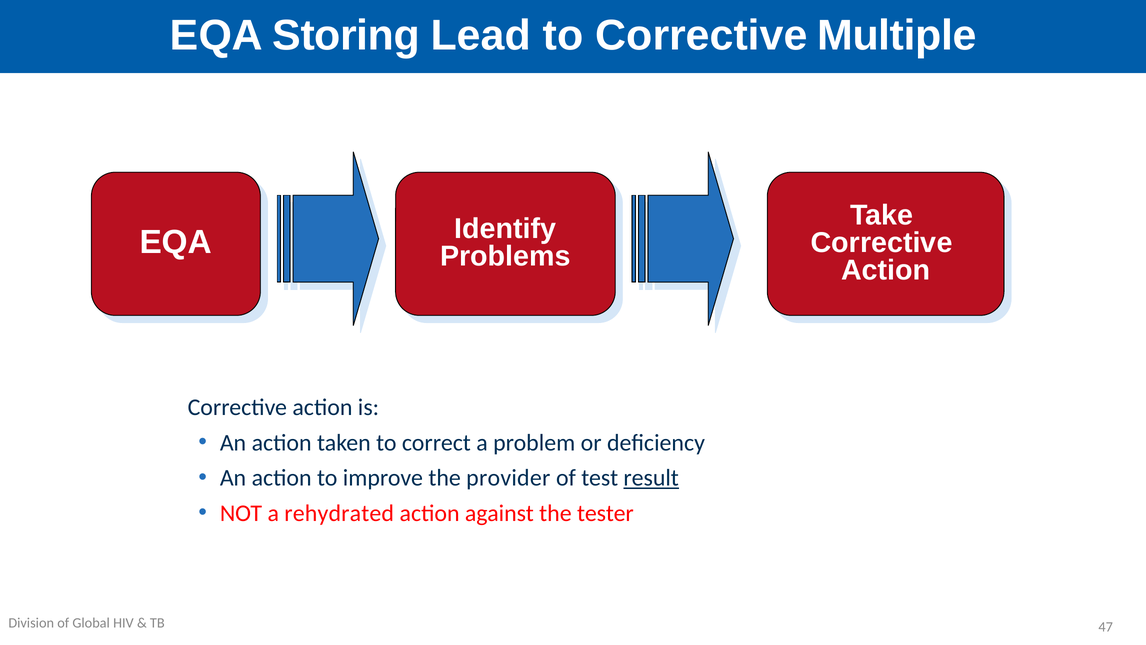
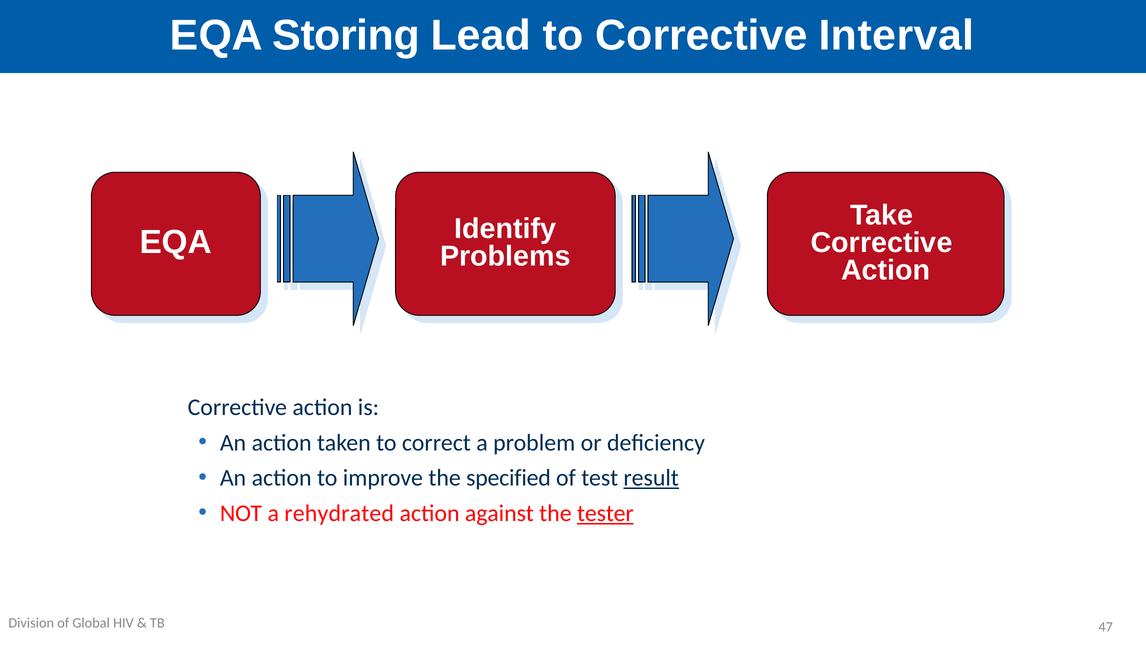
Multiple: Multiple -> Interval
provider: provider -> specified
tester underline: none -> present
